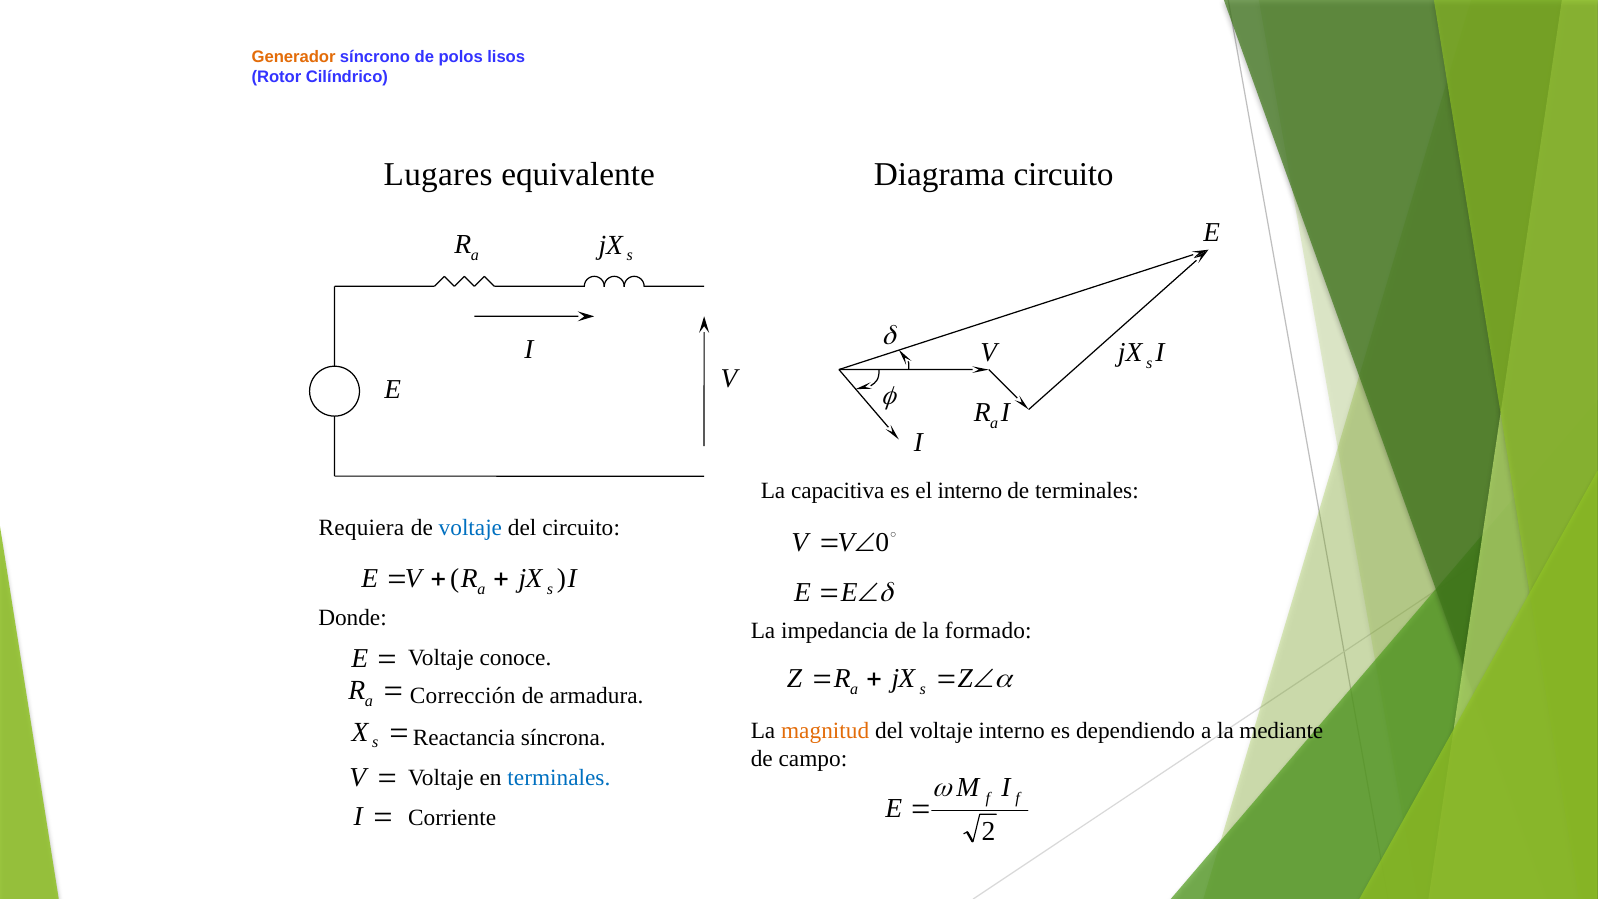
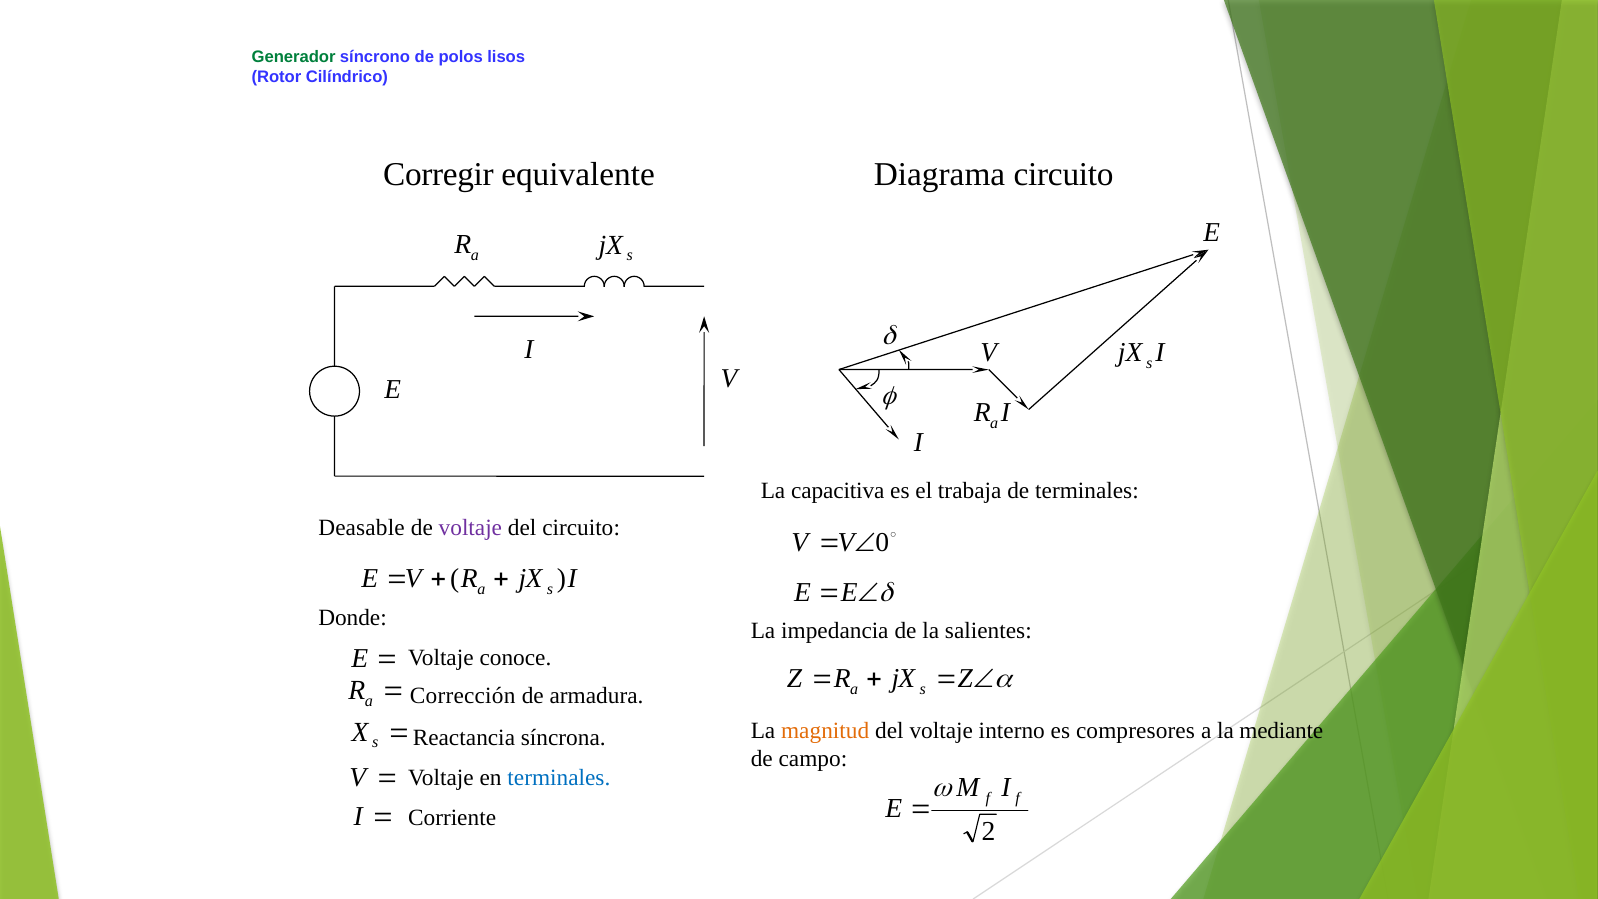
Generador colour: orange -> green
Lugares: Lugares -> Corregir
el interno: interno -> trabaja
Requiera: Requiera -> Deasable
voltaje at (470, 528) colour: blue -> purple
formado: formado -> salientes
dependiendo: dependiendo -> compresores
